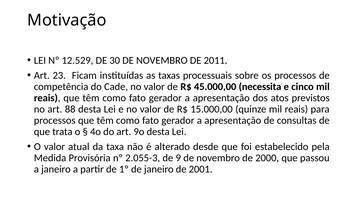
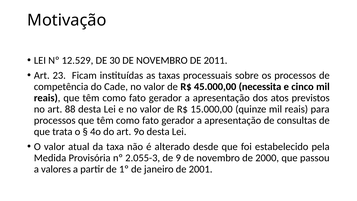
a janeiro: janeiro -> valores
